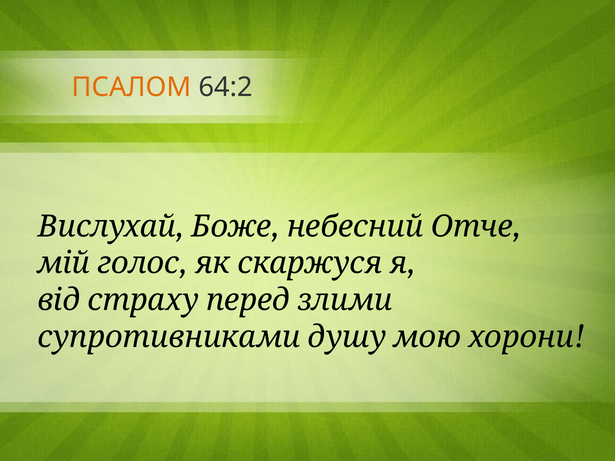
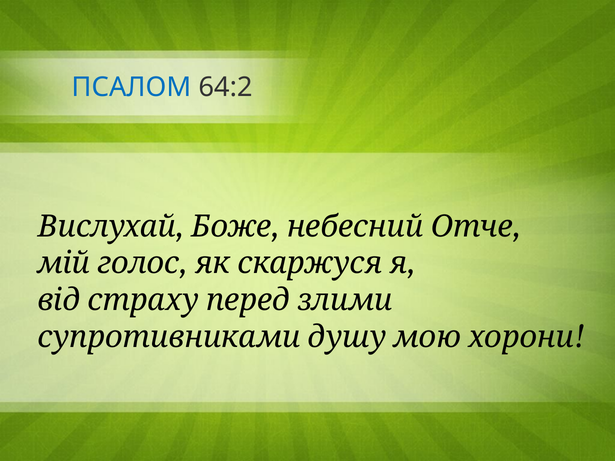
ПСАЛОМ colour: orange -> blue
